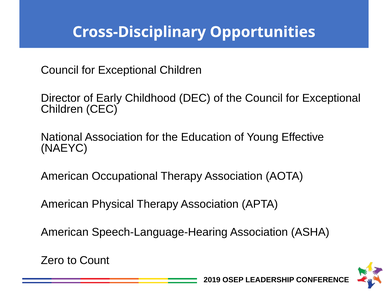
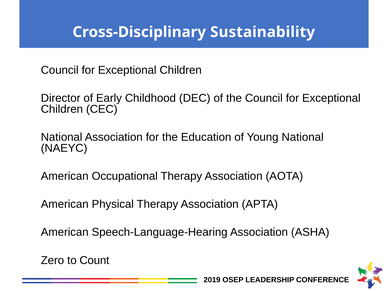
Opportunities: Opportunities -> Sustainability
Young Effective: Effective -> National
